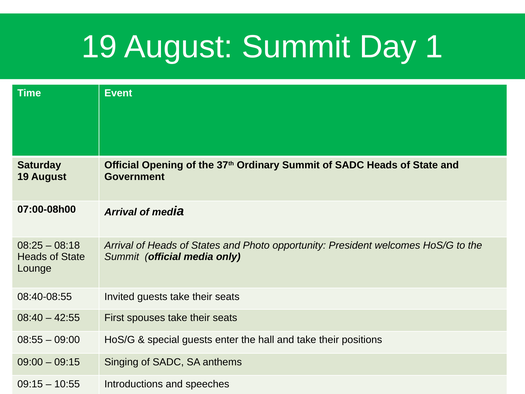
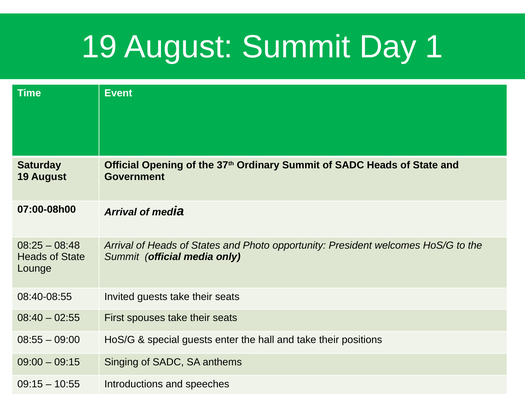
08:18: 08:18 -> 08:48
42:55: 42:55 -> 02:55
